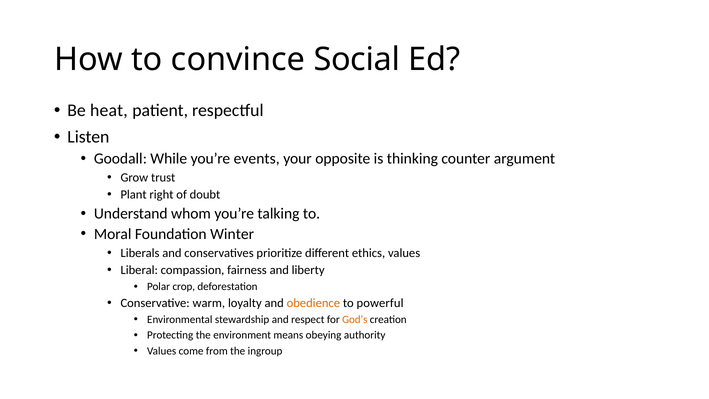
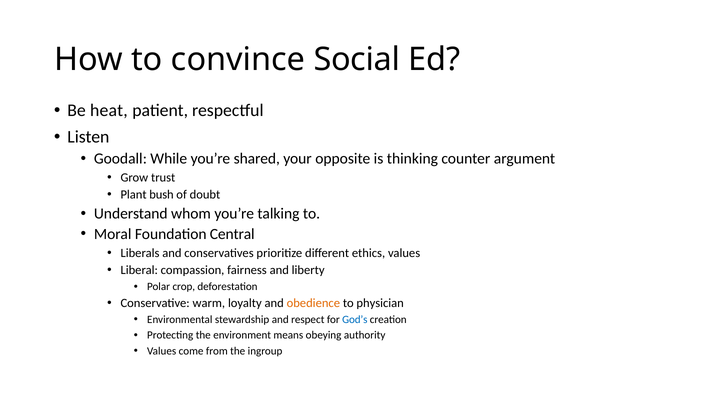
events: events -> shared
right: right -> bush
Winter: Winter -> Central
powerful: powerful -> physician
God’s colour: orange -> blue
